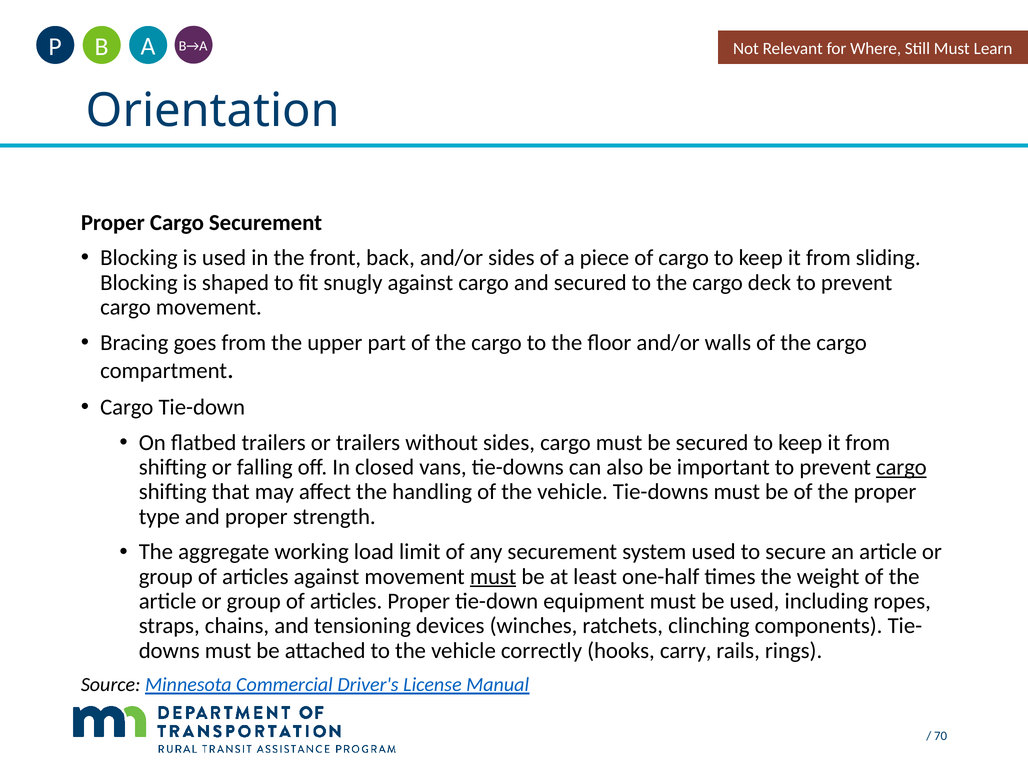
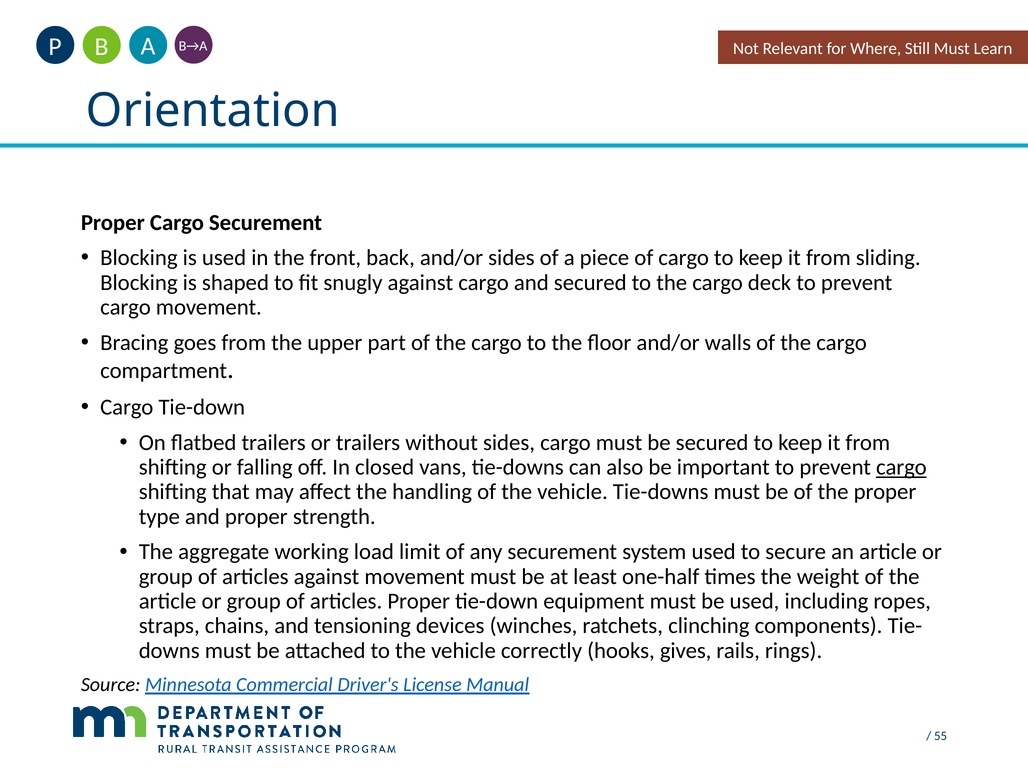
must at (493, 577) underline: present -> none
carry: carry -> gives
70: 70 -> 55
